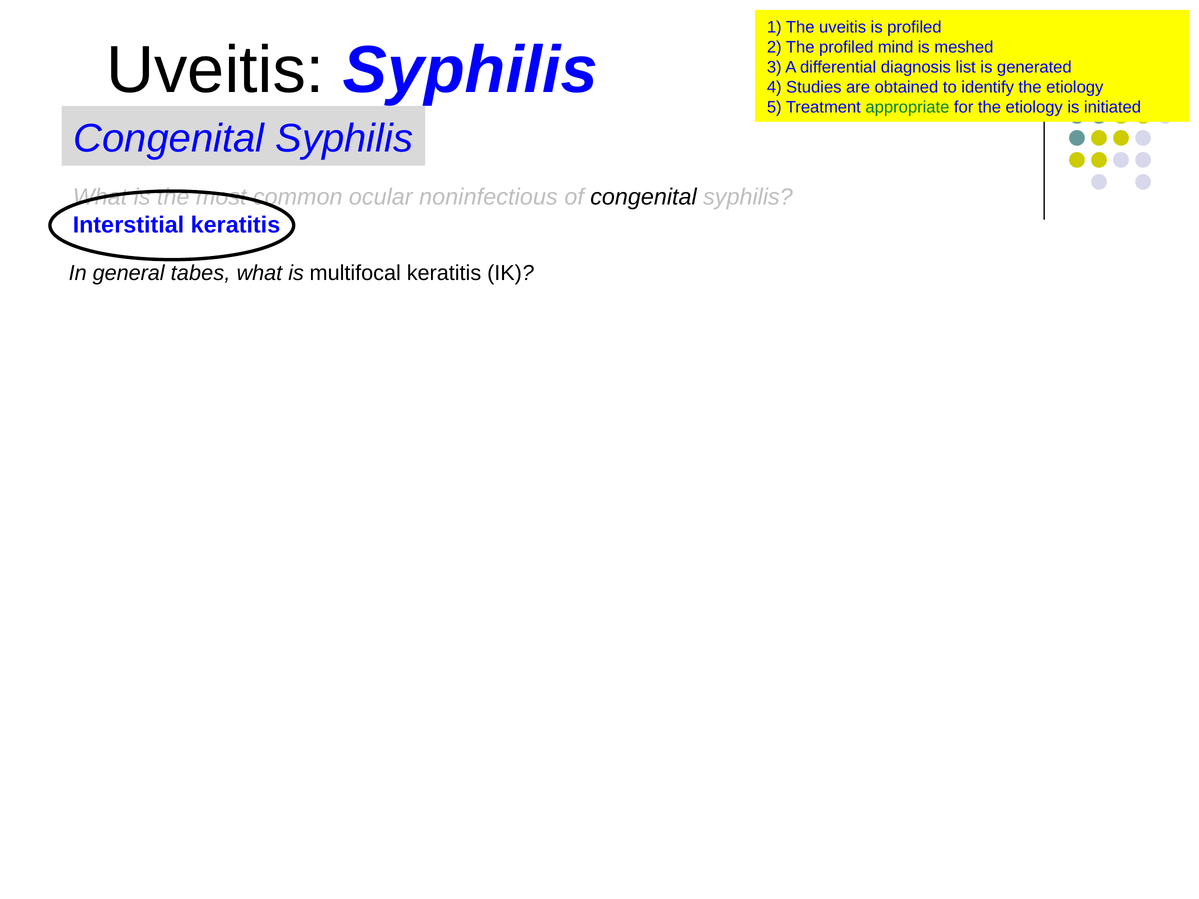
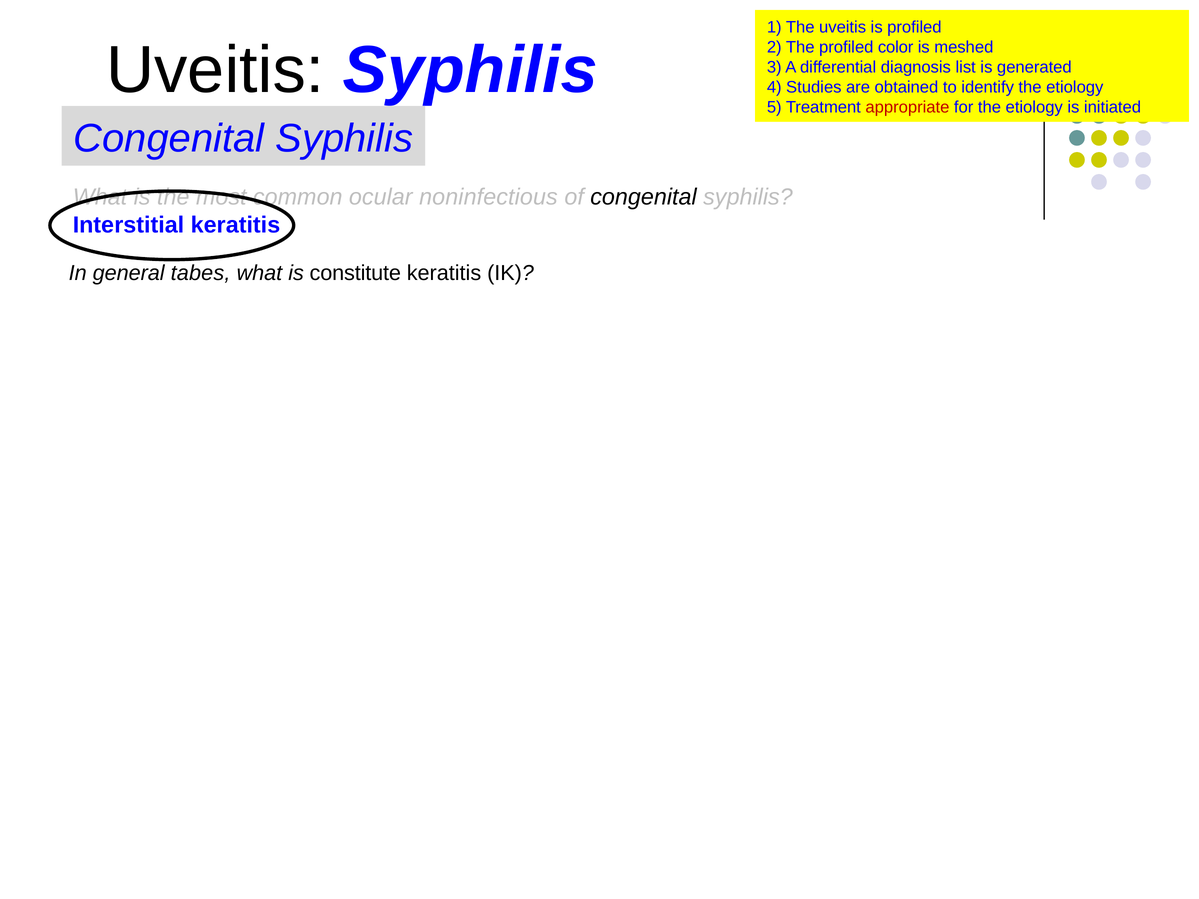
mind: mind -> color
appropriate colour: green -> red
multifocal: multifocal -> constitute
